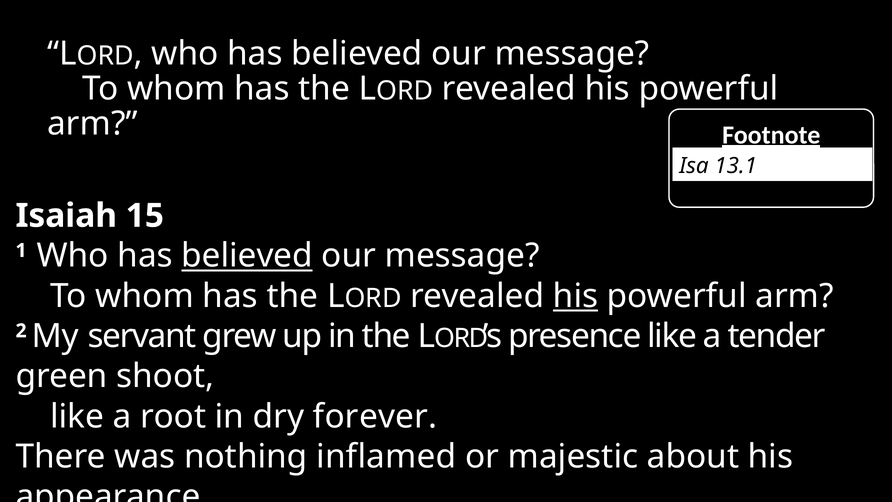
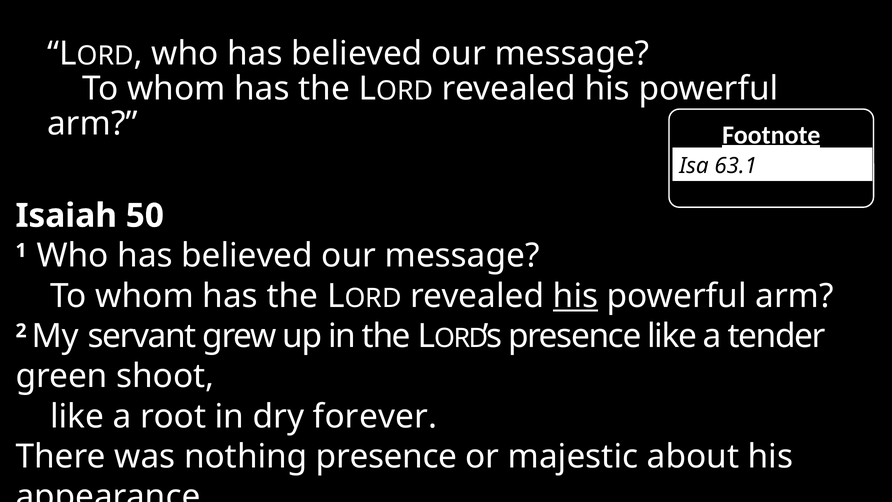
13.1: 13.1 -> 63.1
15: 15 -> 50
believed at (247, 256) underline: present -> none
nothing inflamed: inflamed -> presence
